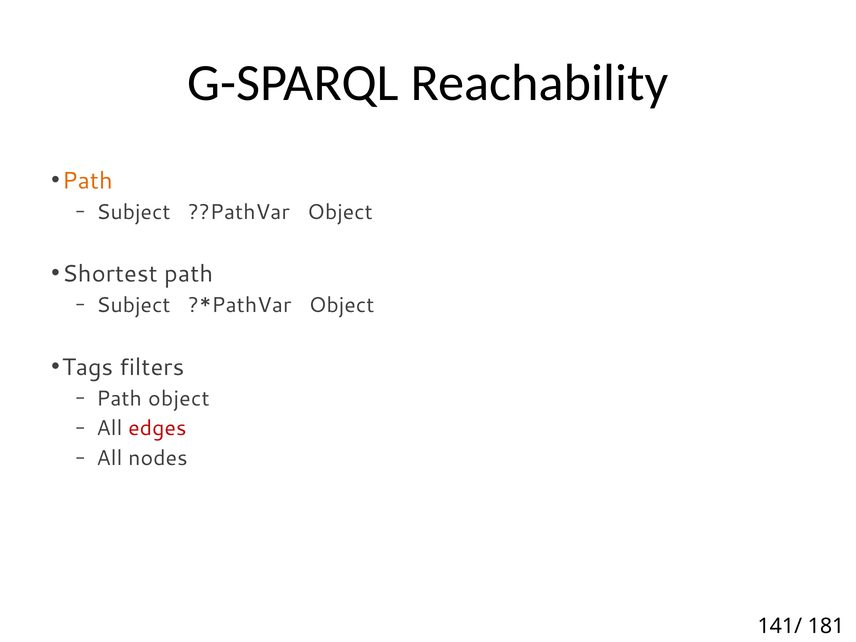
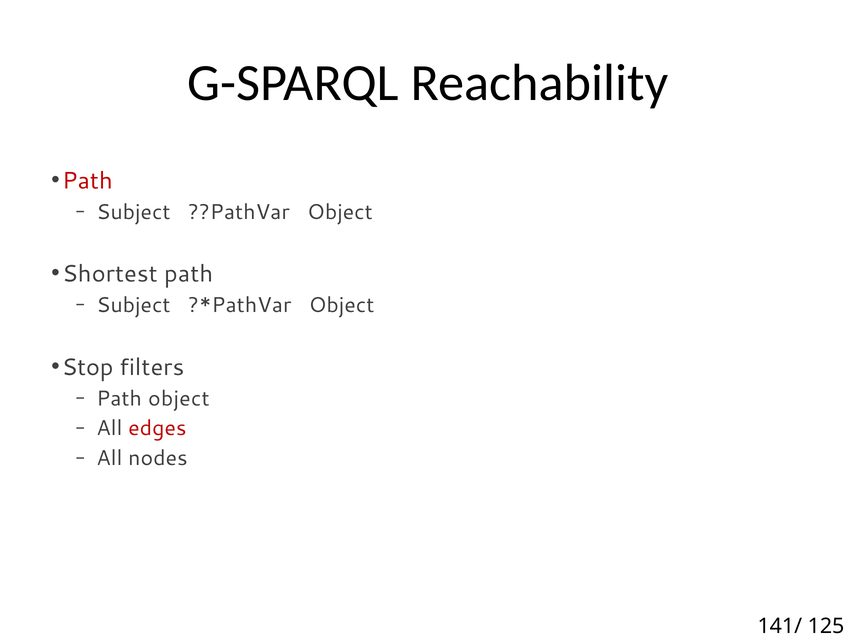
Path at (87, 181) colour: orange -> red
Tags: Tags -> Stop
181: 181 -> 125
